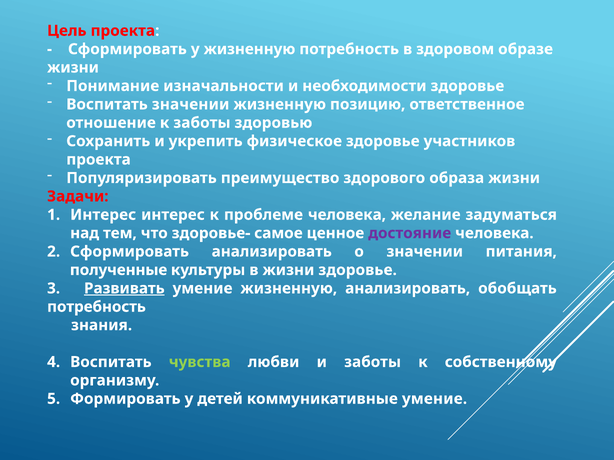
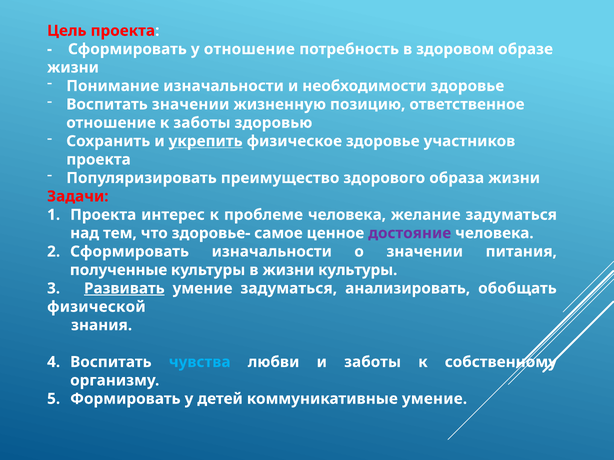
у жизненную: жизненную -> отношение
укрепить underline: none -> present
Интерес at (103, 215): Интерес -> Проекта
Сформировать анализировать: анализировать -> изначальности
жизни здоровье: здоровье -> культуры
умение жизненную: жизненную -> задуматься
потребность at (96, 307): потребность -> физической
чувства colour: light green -> light blue
